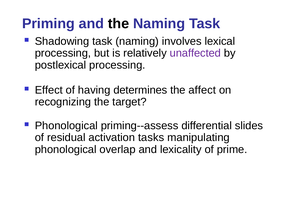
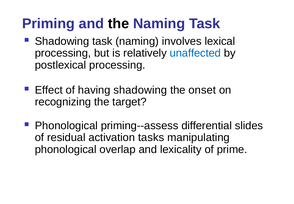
unaffected colour: purple -> blue
having determines: determines -> shadowing
affect: affect -> onset
